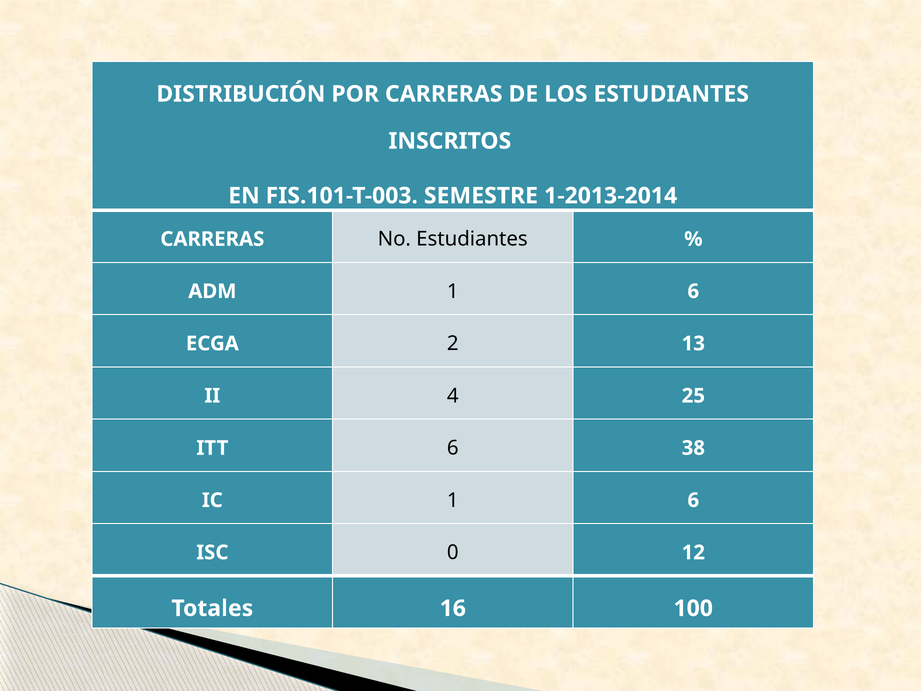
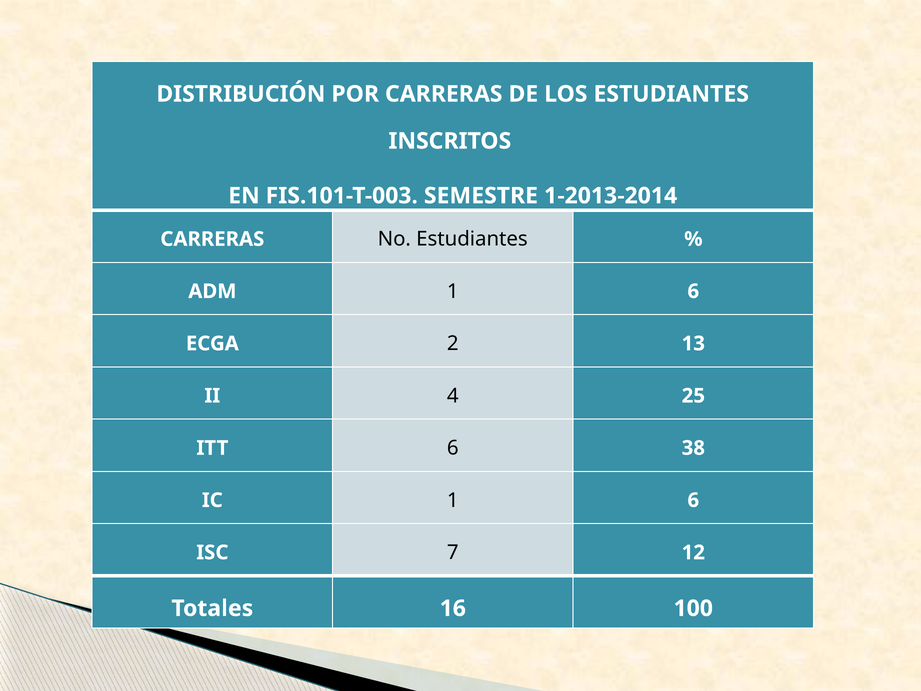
0: 0 -> 7
